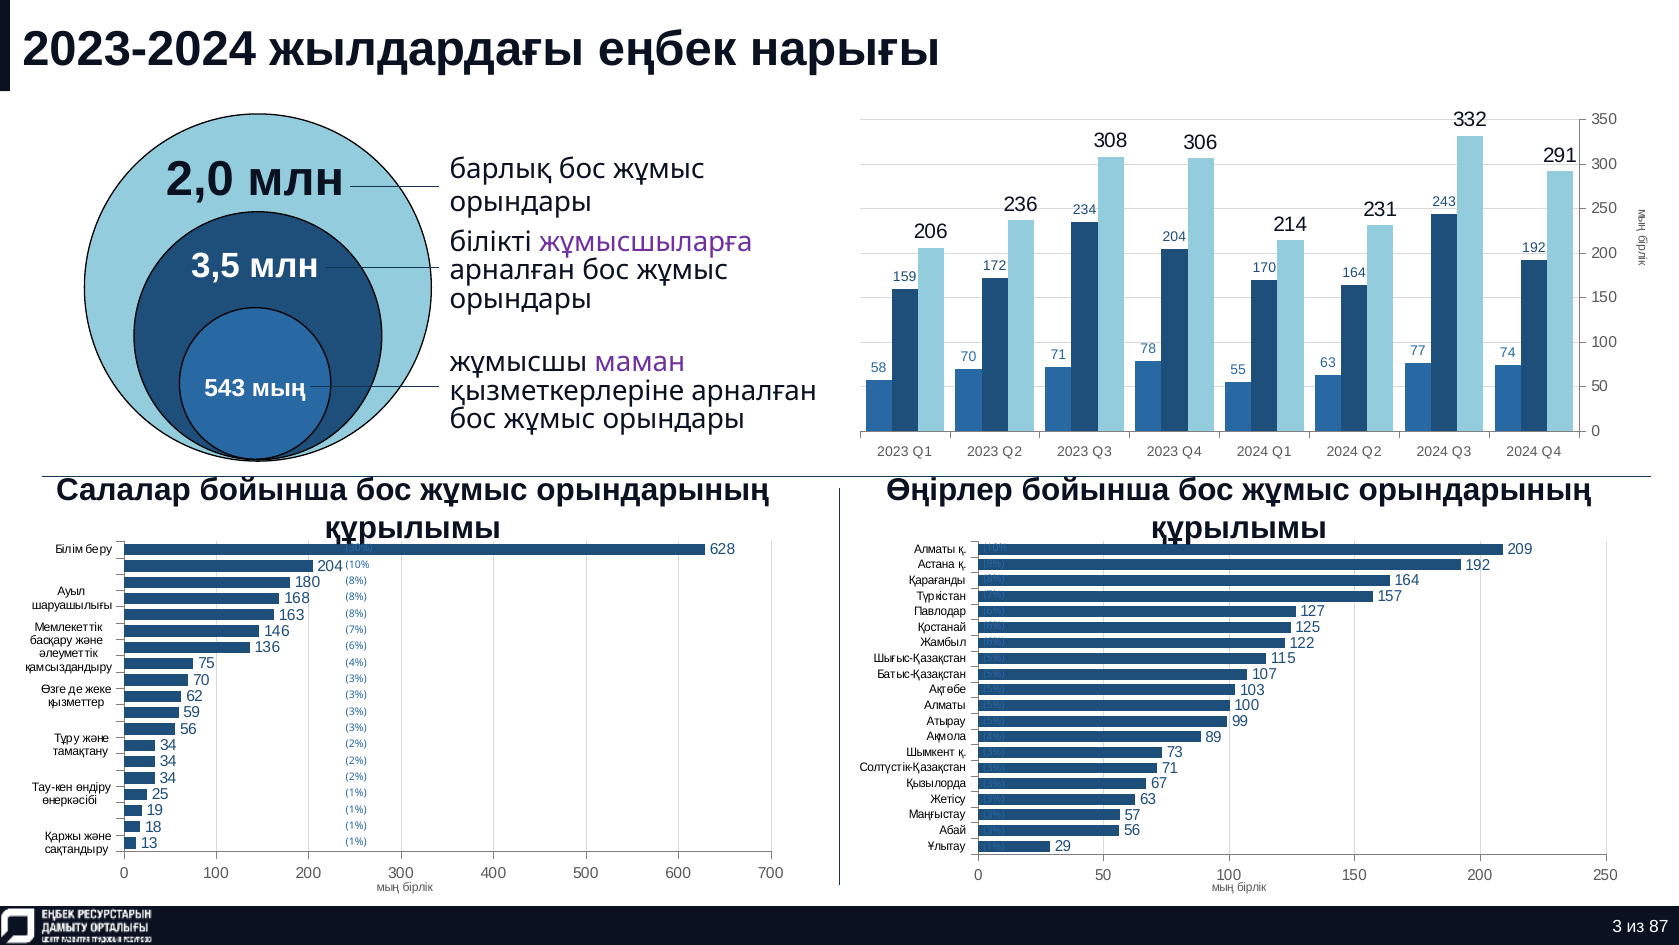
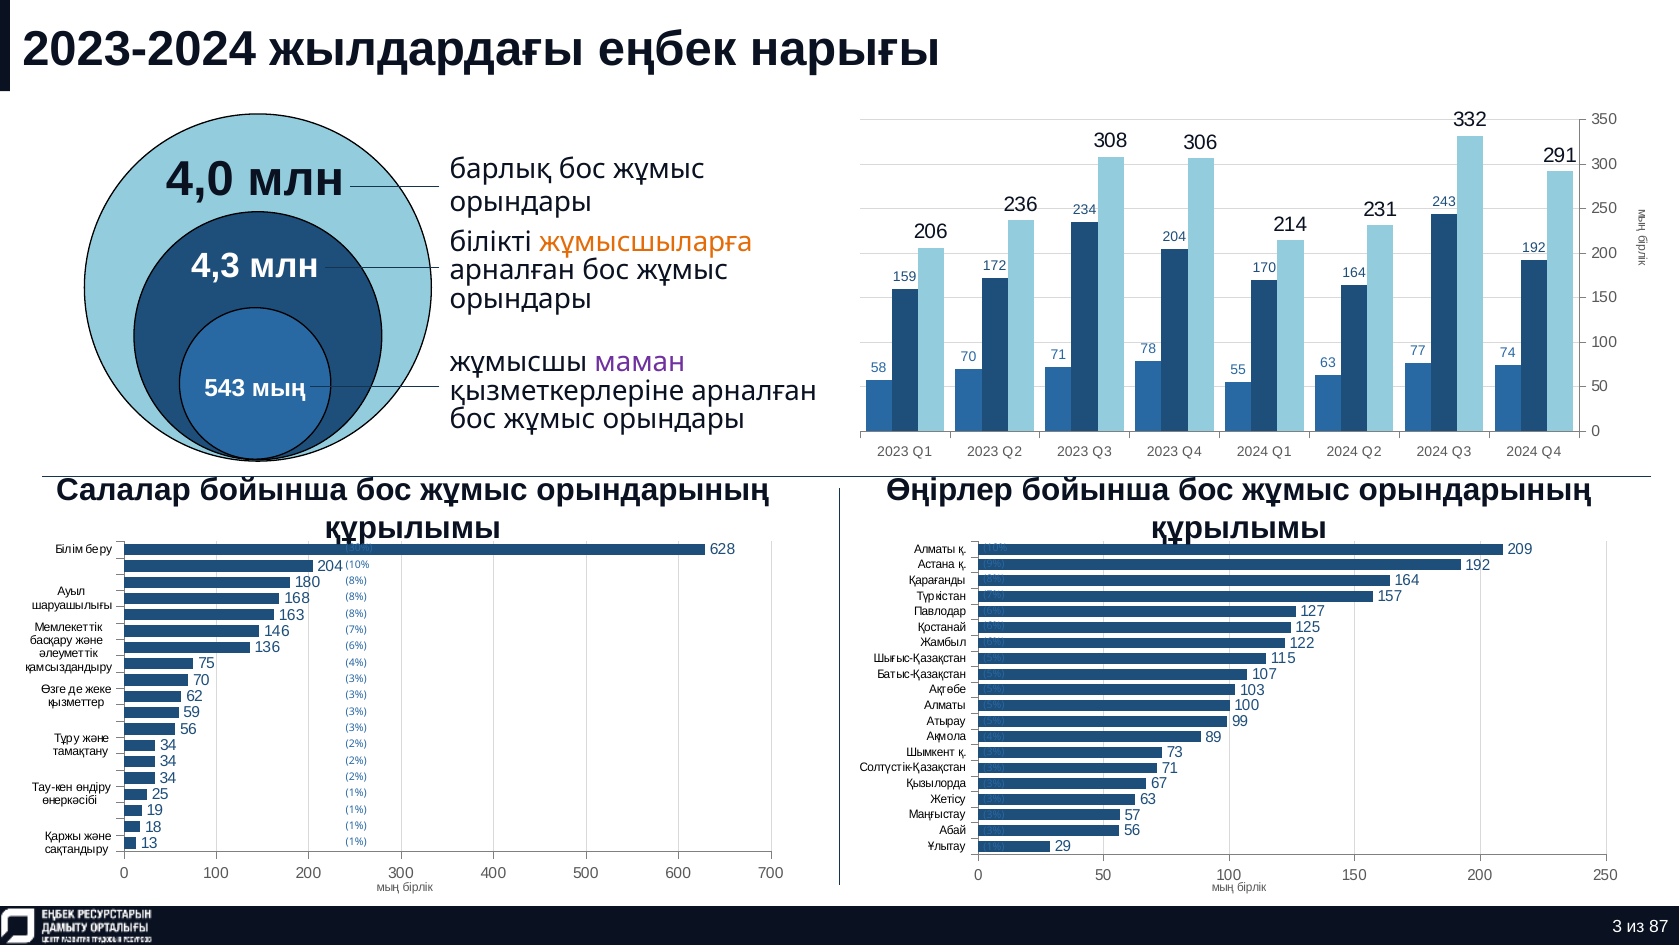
2,0: 2,0 -> 4,0
жұмысшыларға colour: purple -> orange
3,5: 3,5 -> 4,3
